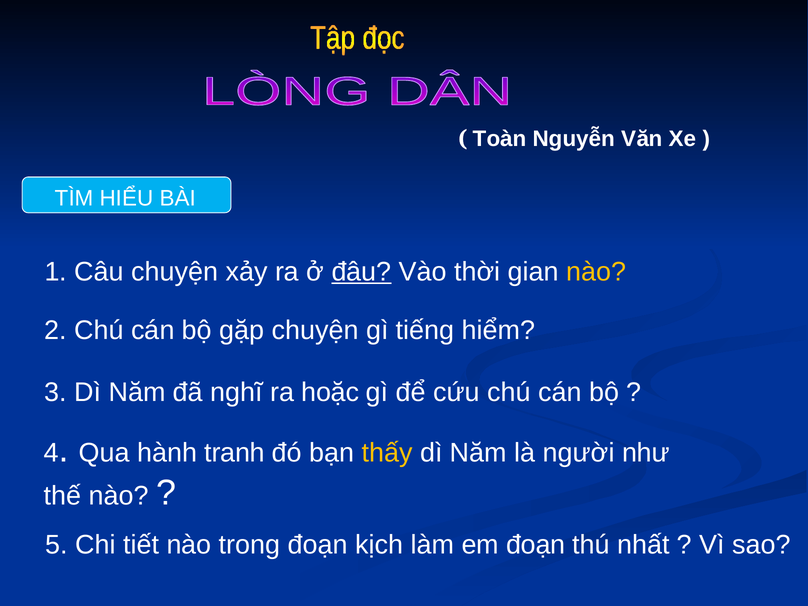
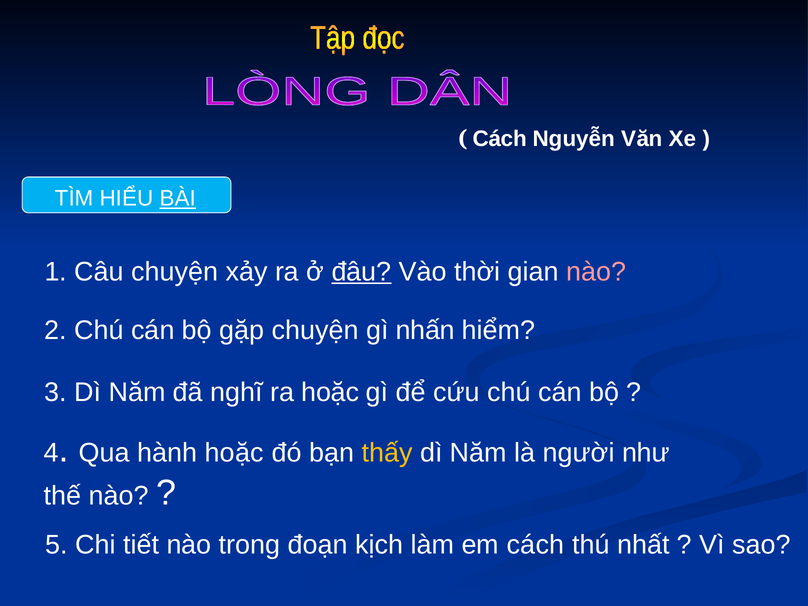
Toàn at (500, 139): Toàn -> Cách
BÀI underline: none -> present
nào at (596, 272) colour: yellow -> pink
tiếng: tiếng -> nhấn
hành tranh: tranh -> hoặc
em đoạn: đoạn -> cách
